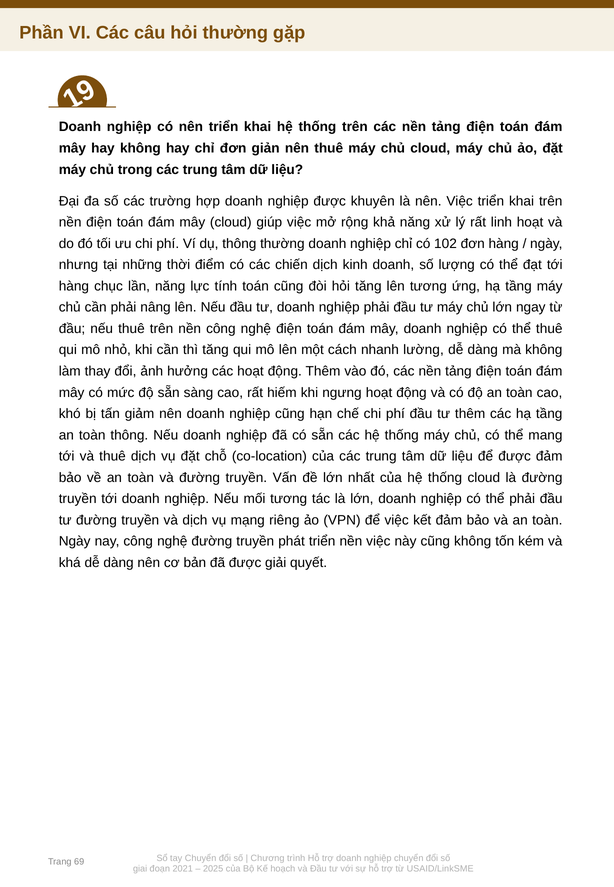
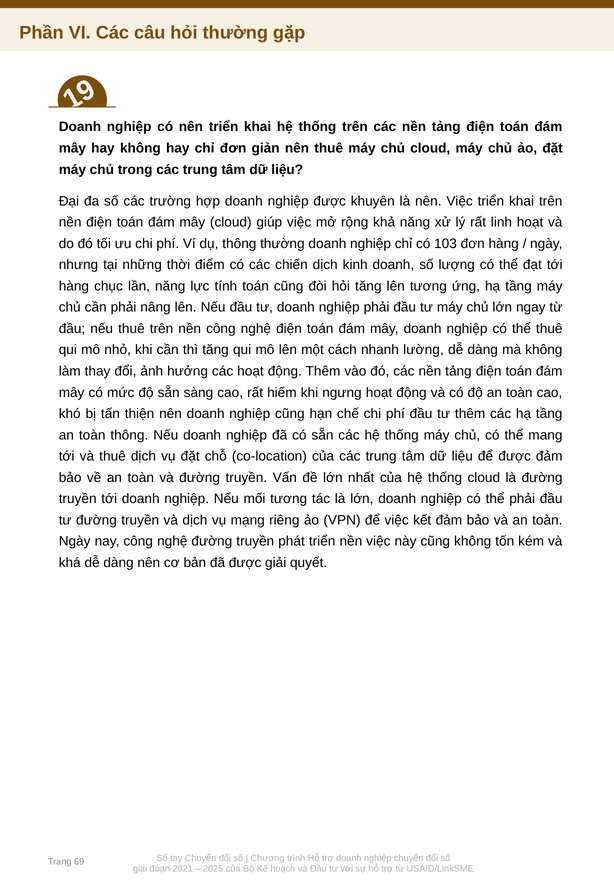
102: 102 -> 103
giảm: giảm -> thiện
